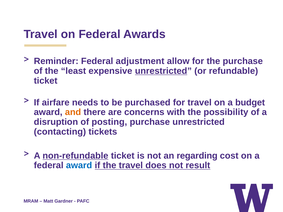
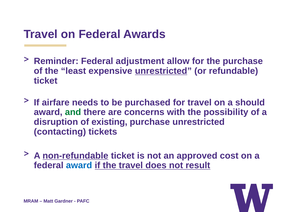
budget: budget -> should
and colour: orange -> green
posting: posting -> existing
regarding: regarding -> approved
